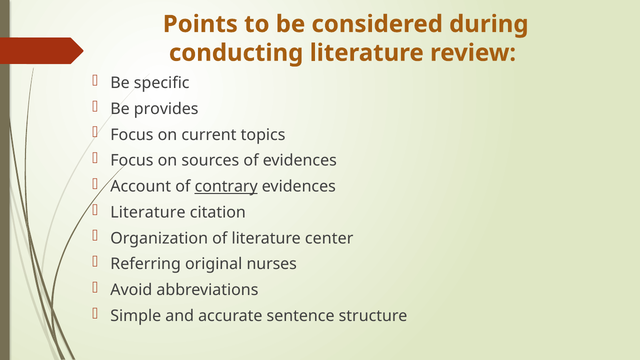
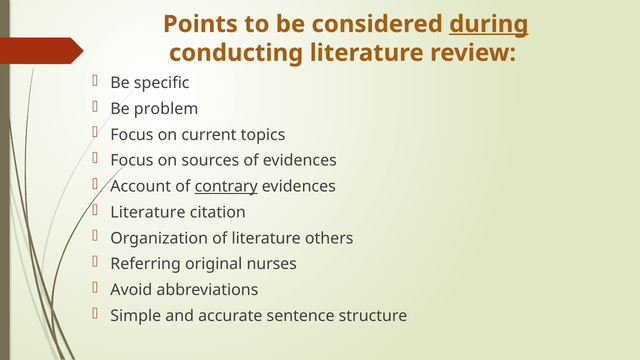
during underline: none -> present
provides: provides -> problem
center: center -> others
